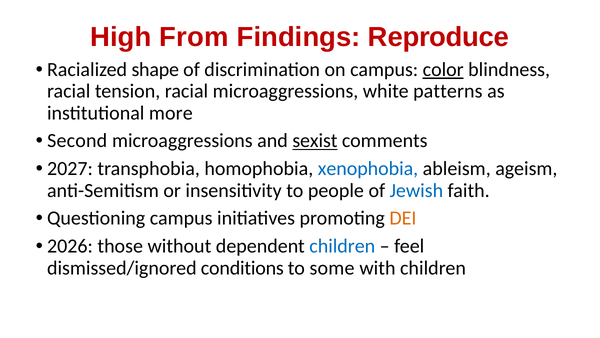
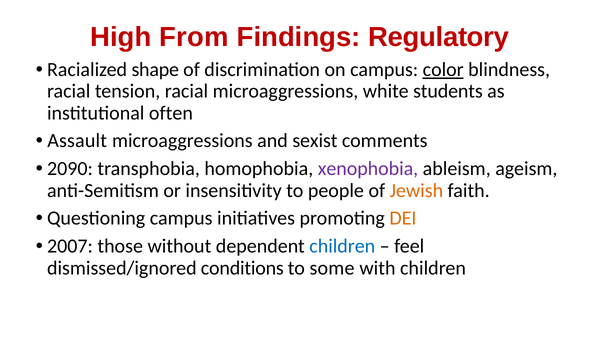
Reproduce: Reproduce -> Regulatory
patterns: patterns -> students
more: more -> often
Second: Second -> Assault
sexist underline: present -> none
2027: 2027 -> 2090
xenophobia colour: blue -> purple
Jewish colour: blue -> orange
2026: 2026 -> 2007
